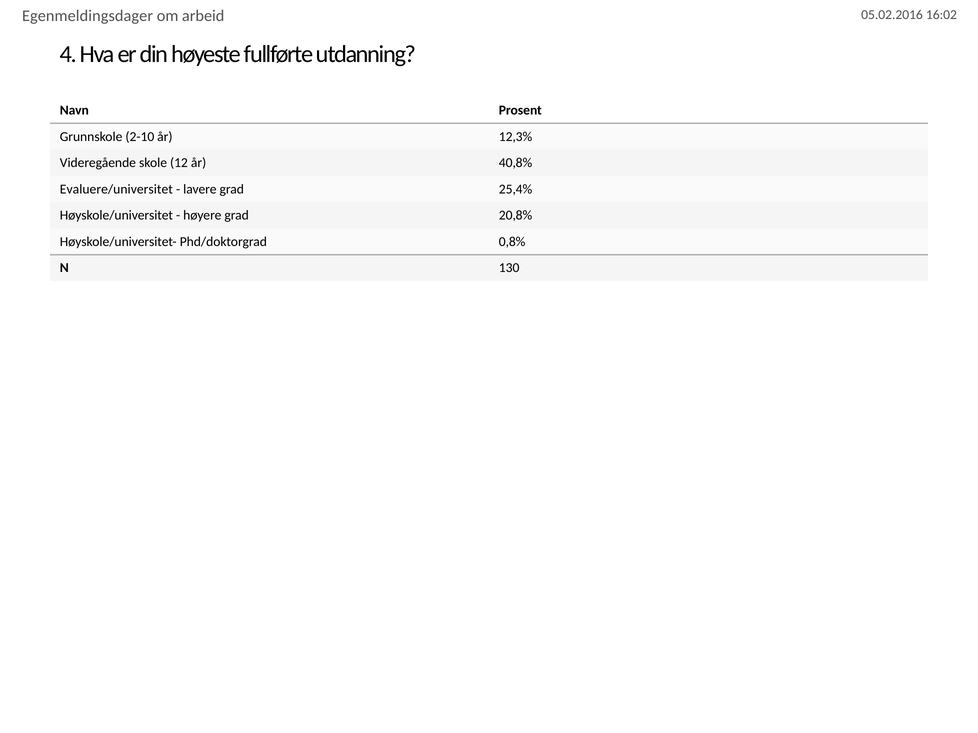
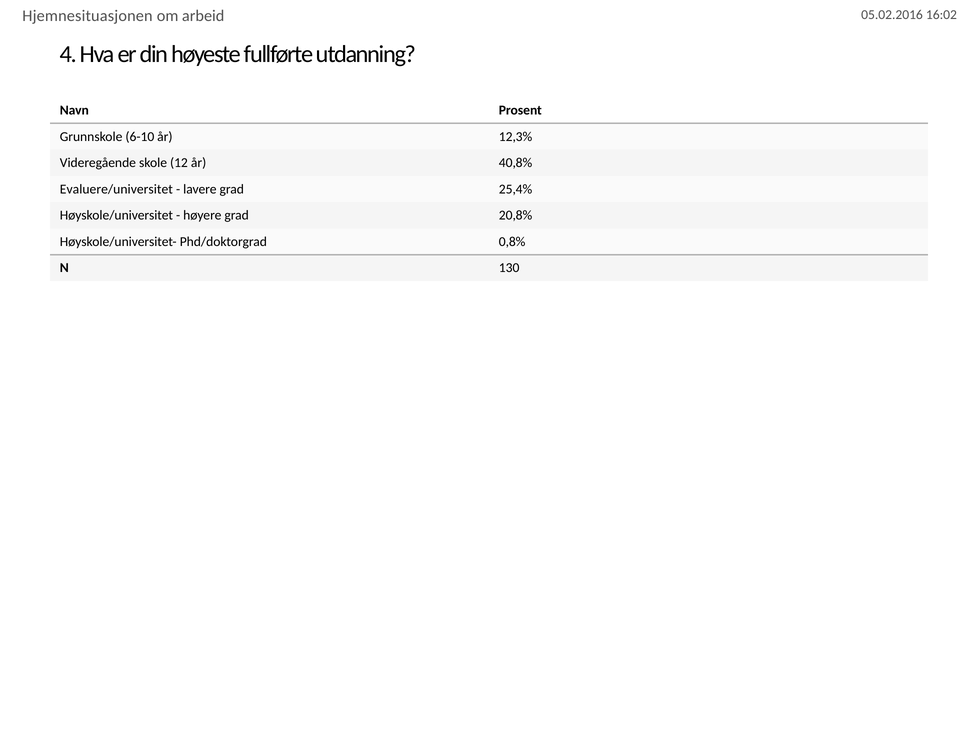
Egenmeldingsdager: Egenmeldingsdager -> Hjemnesituasjonen
2-10: 2-10 -> 6-10
